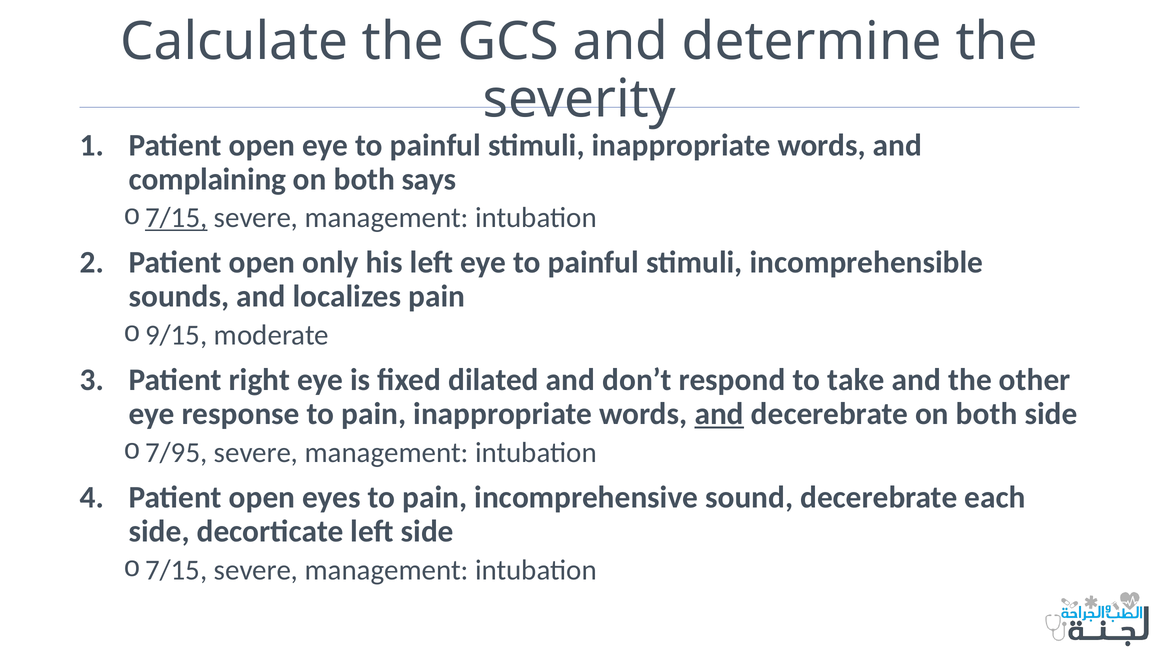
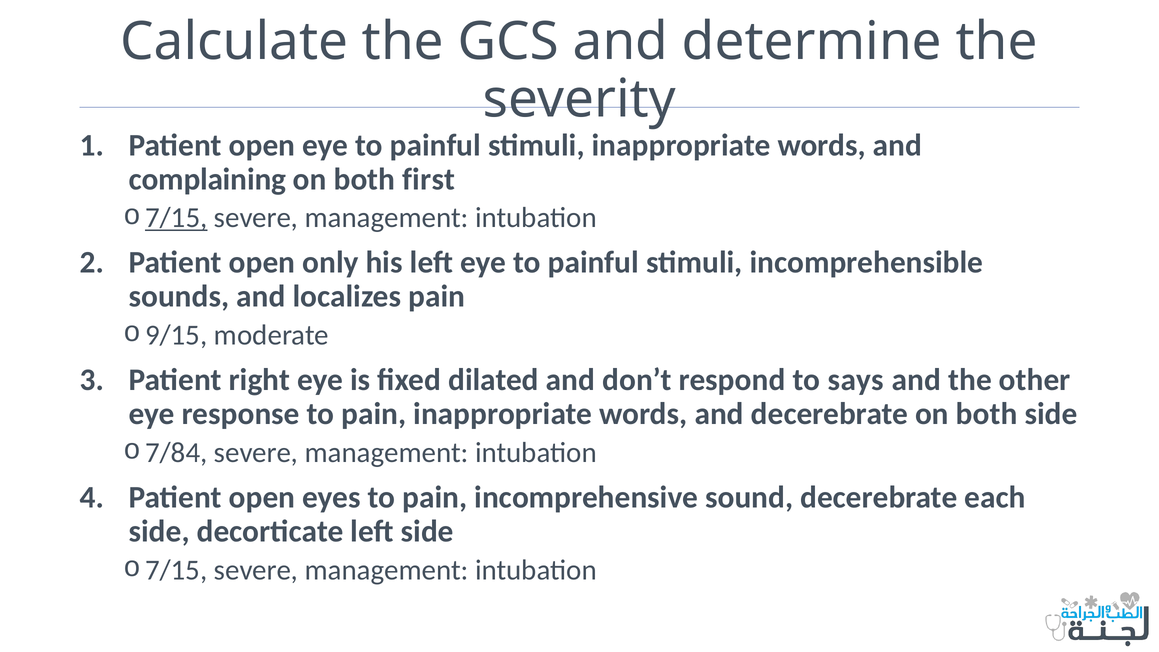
says: says -> first
take: take -> says
and at (719, 414) underline: present -> none
7/95: 7/95 -> 7/84
